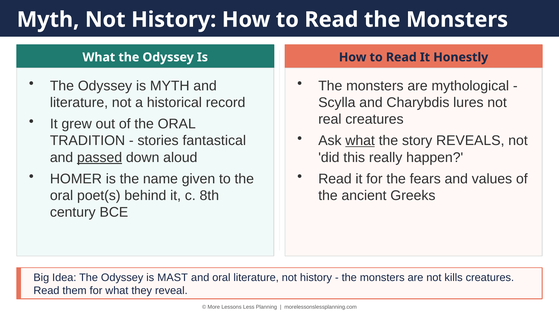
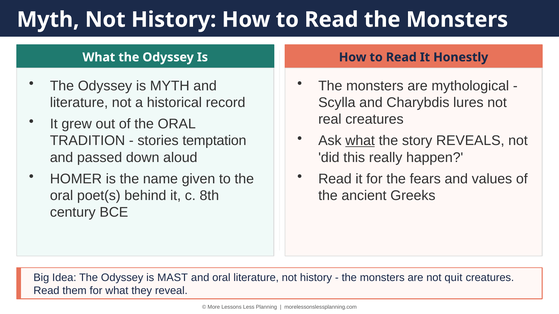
fantastical: fantastical -> temptation
passed underline: present -> none
kills: kills -> quit
